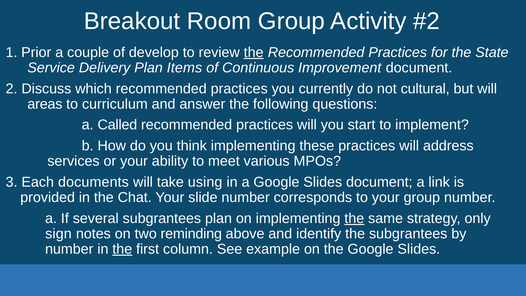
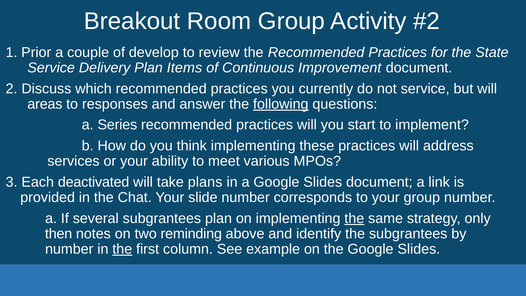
the at (254, 52) underline: present -> none
not cultural: cultural -> service
curriculum: curriculum -> responses
following underline: none -> present
Called: Called -> Series
documents: documents -> deactivated
using: using -> plans
sign: sign -> then
